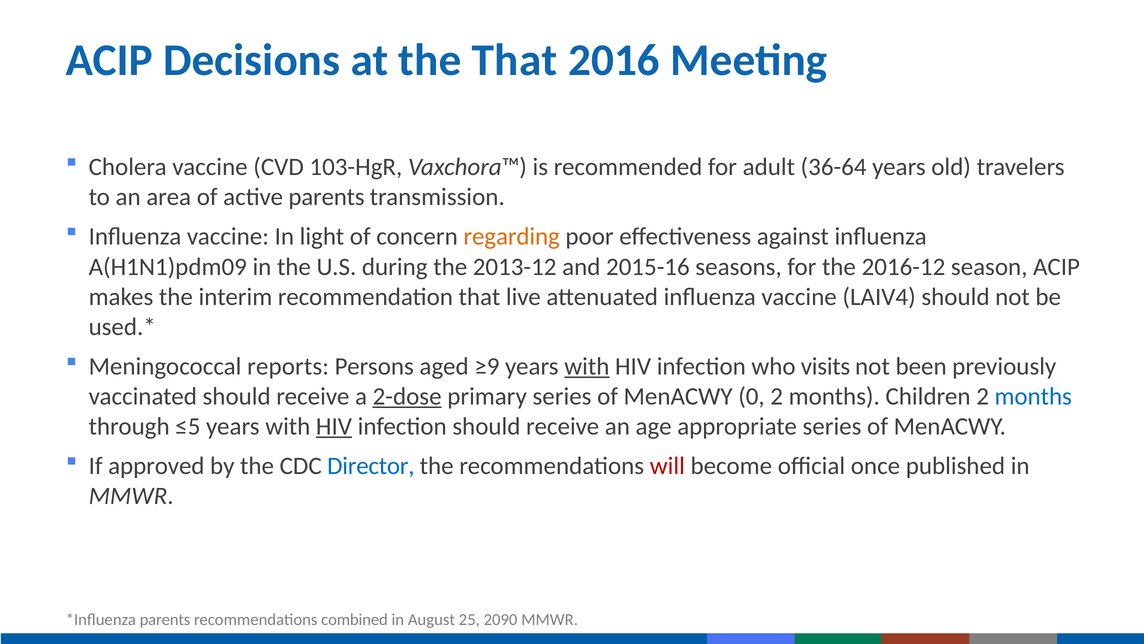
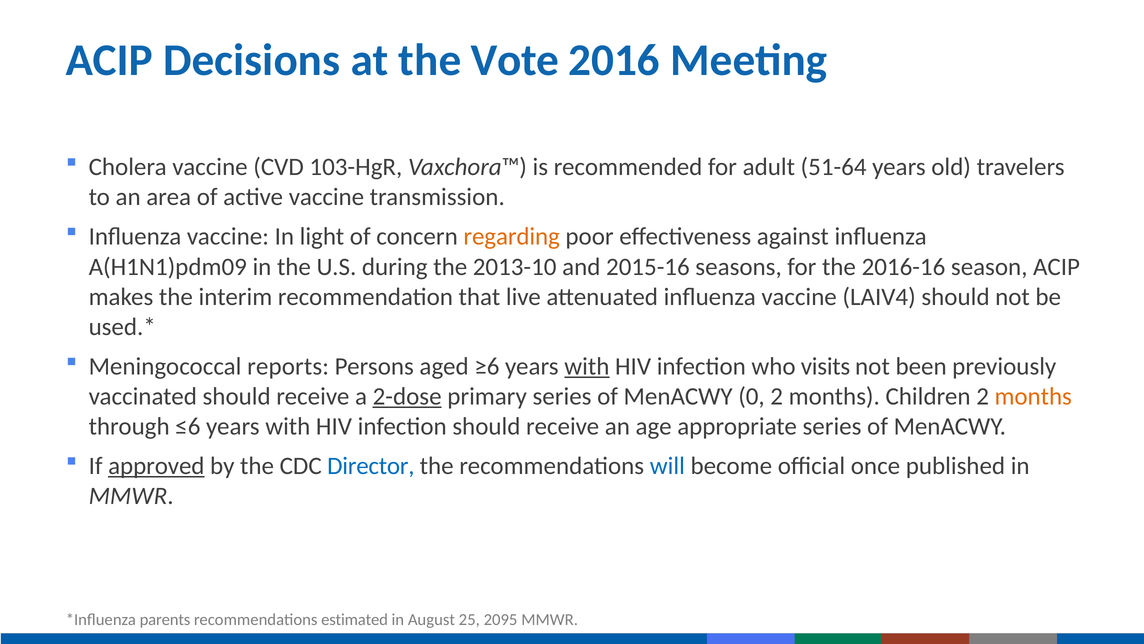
the That: That -> Vote
36-64: 36-64 -> 51-64
active parents: parents -> vaccine
2013-12: 2013-12 -> 2013-10
2016-12: 2016-12 -> 2016-16
≥9: ≥9 -> ≥6
months at (1033, 396) colour: blue -> orange
≤5: ≤5 -> ≤6
HIV at (334, 426) underline: present -> none
approved underline: none -> present
will colour: red -> blue
combined: combined -> estimated
2090: 2090 -> 2095
